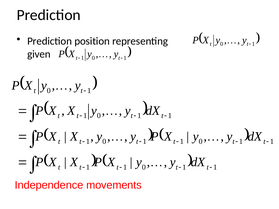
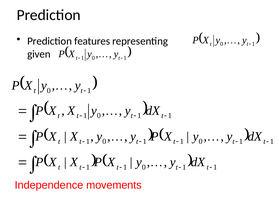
position: position -> features
